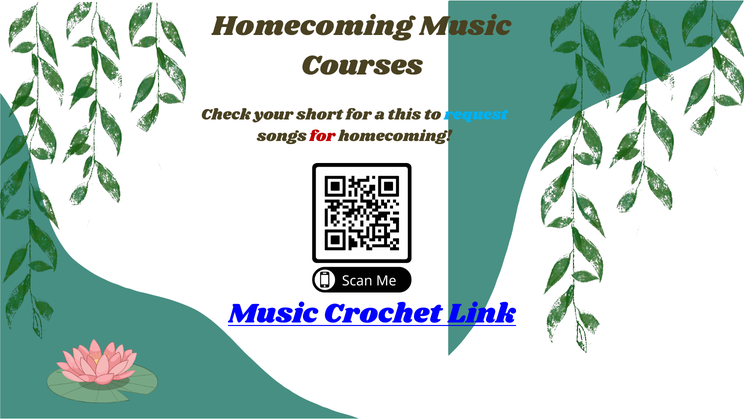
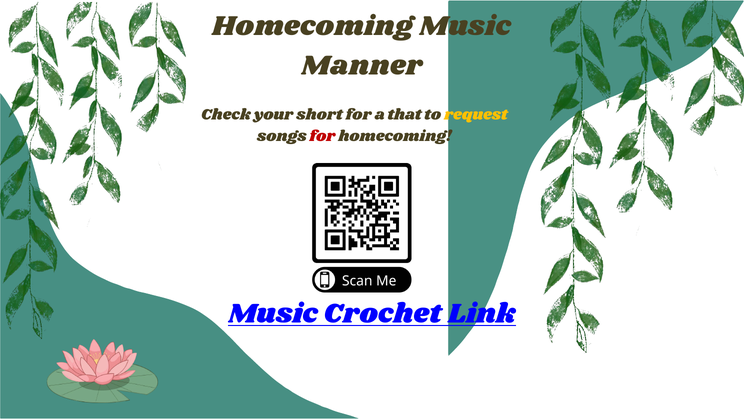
Courses: Courses -> Manner
this: this -> that
request colour: light blue -> yellow
